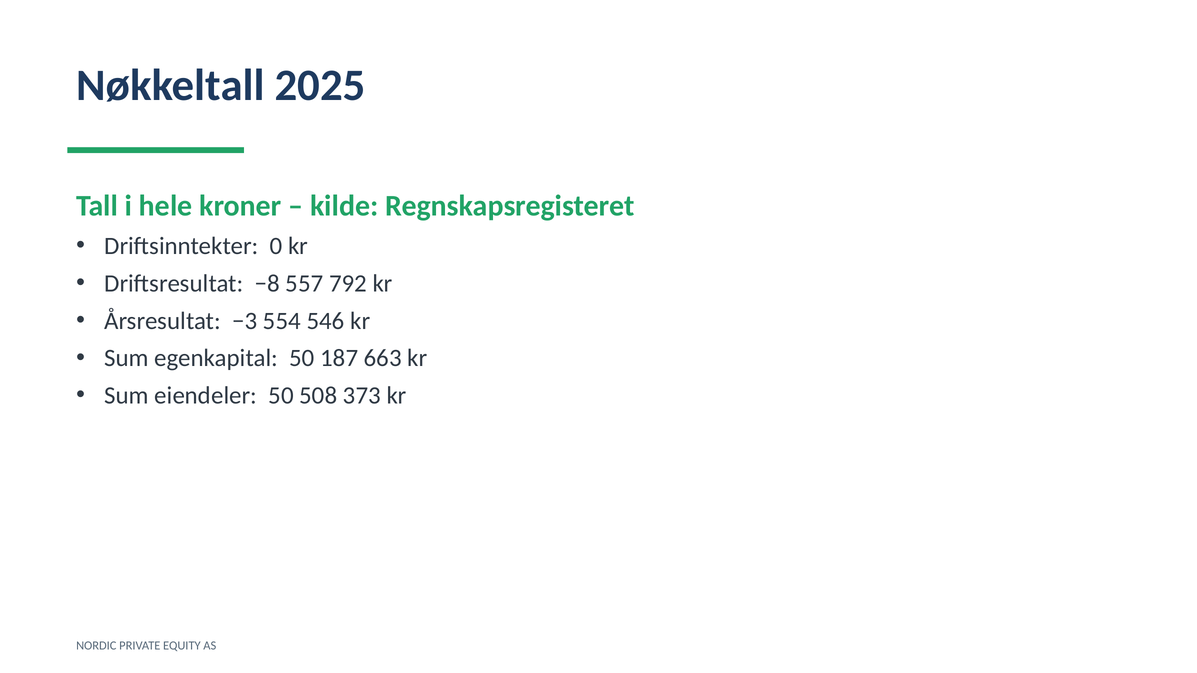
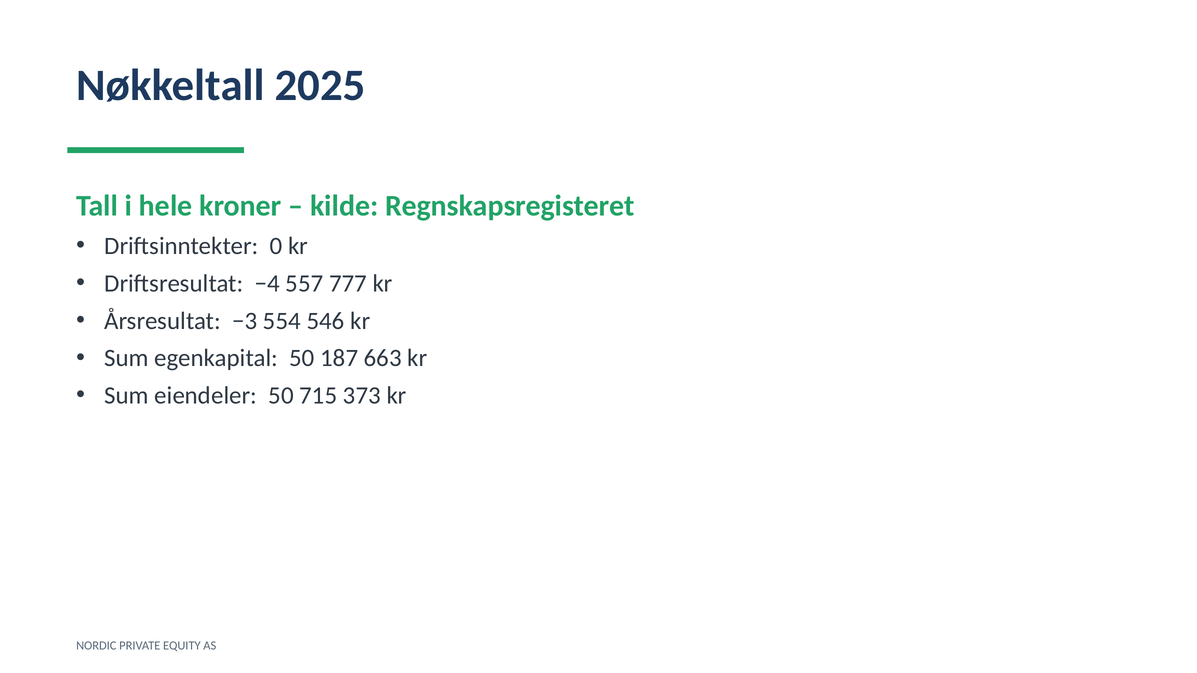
−8: −8 -> −4
792: 792 -> 777
508: 508 -> 715
